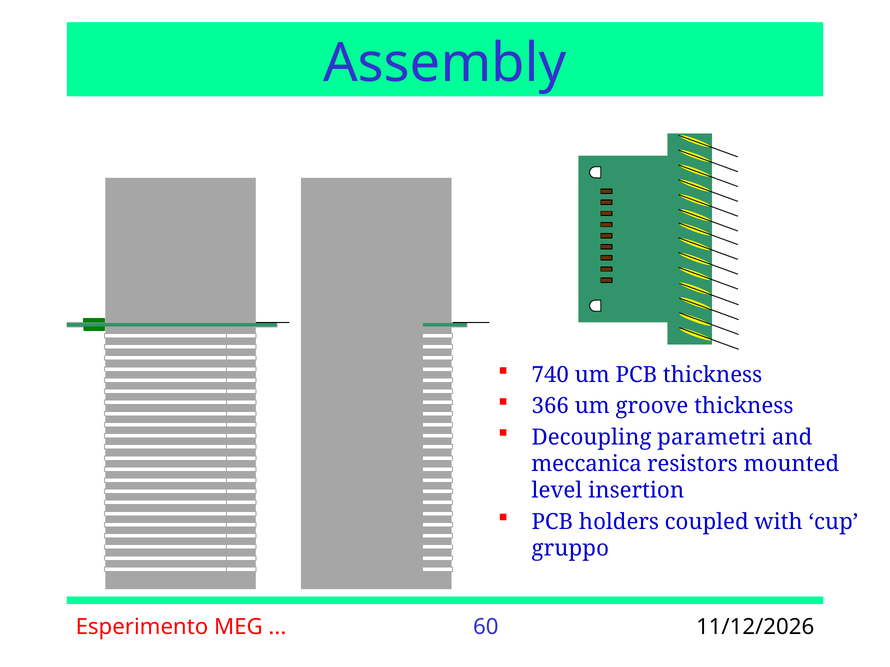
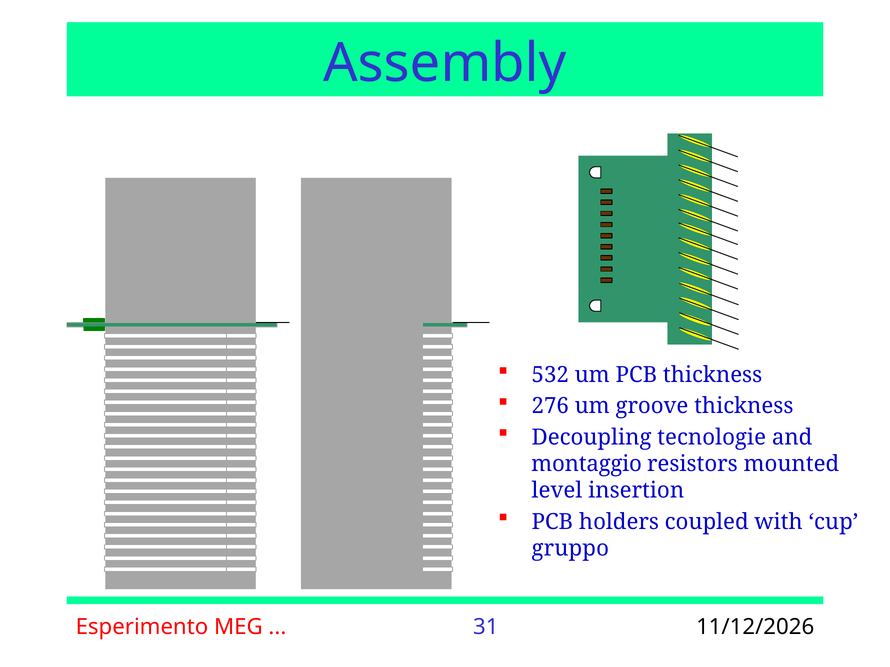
740: 740 -> 532
366: 366 -> 276
parametri: parametri -> tecnologie
meccanica: meccanica -> montaggio
60: 60 -> 31
